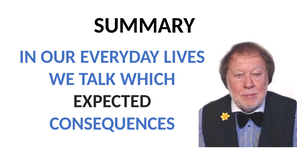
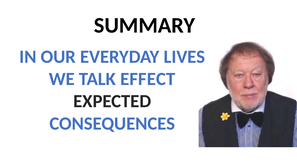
WHICH: WHICH -> EFFECT
